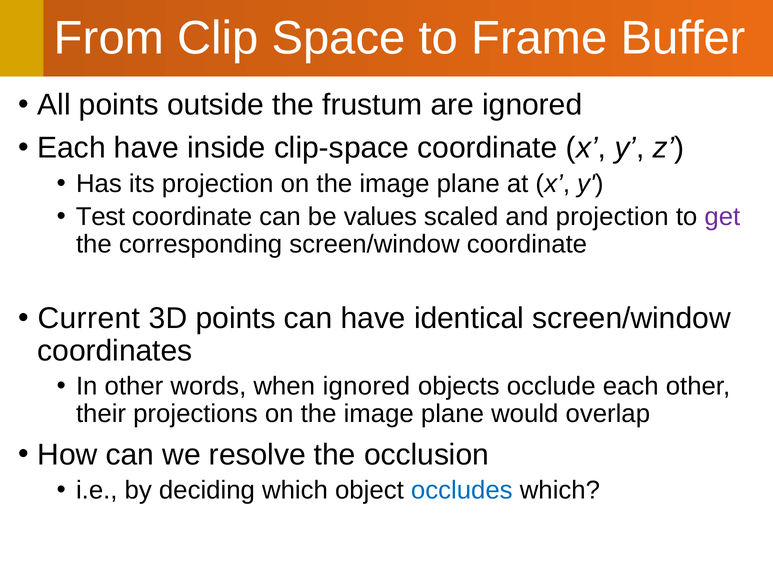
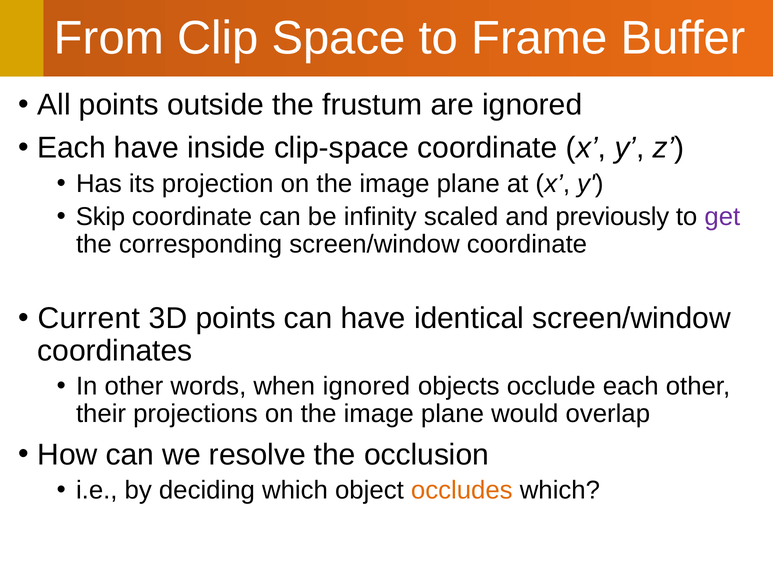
Test: Test -> Skip
values: values -> infinity
and projection: projection -> previously
occludes colour: blue -> orange
